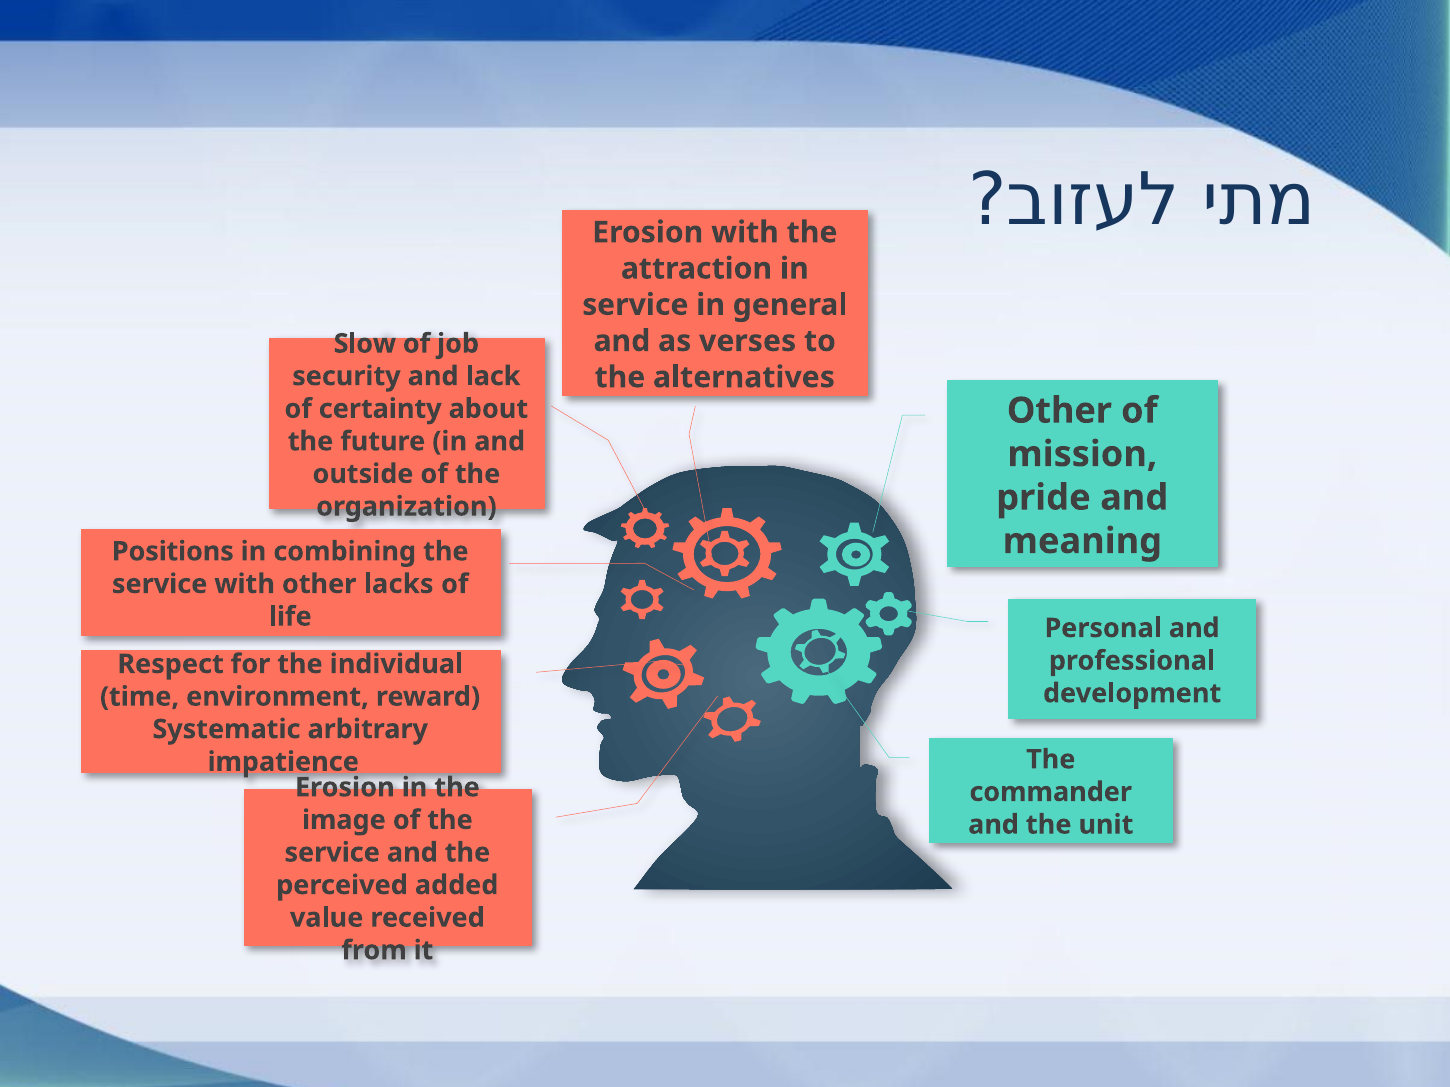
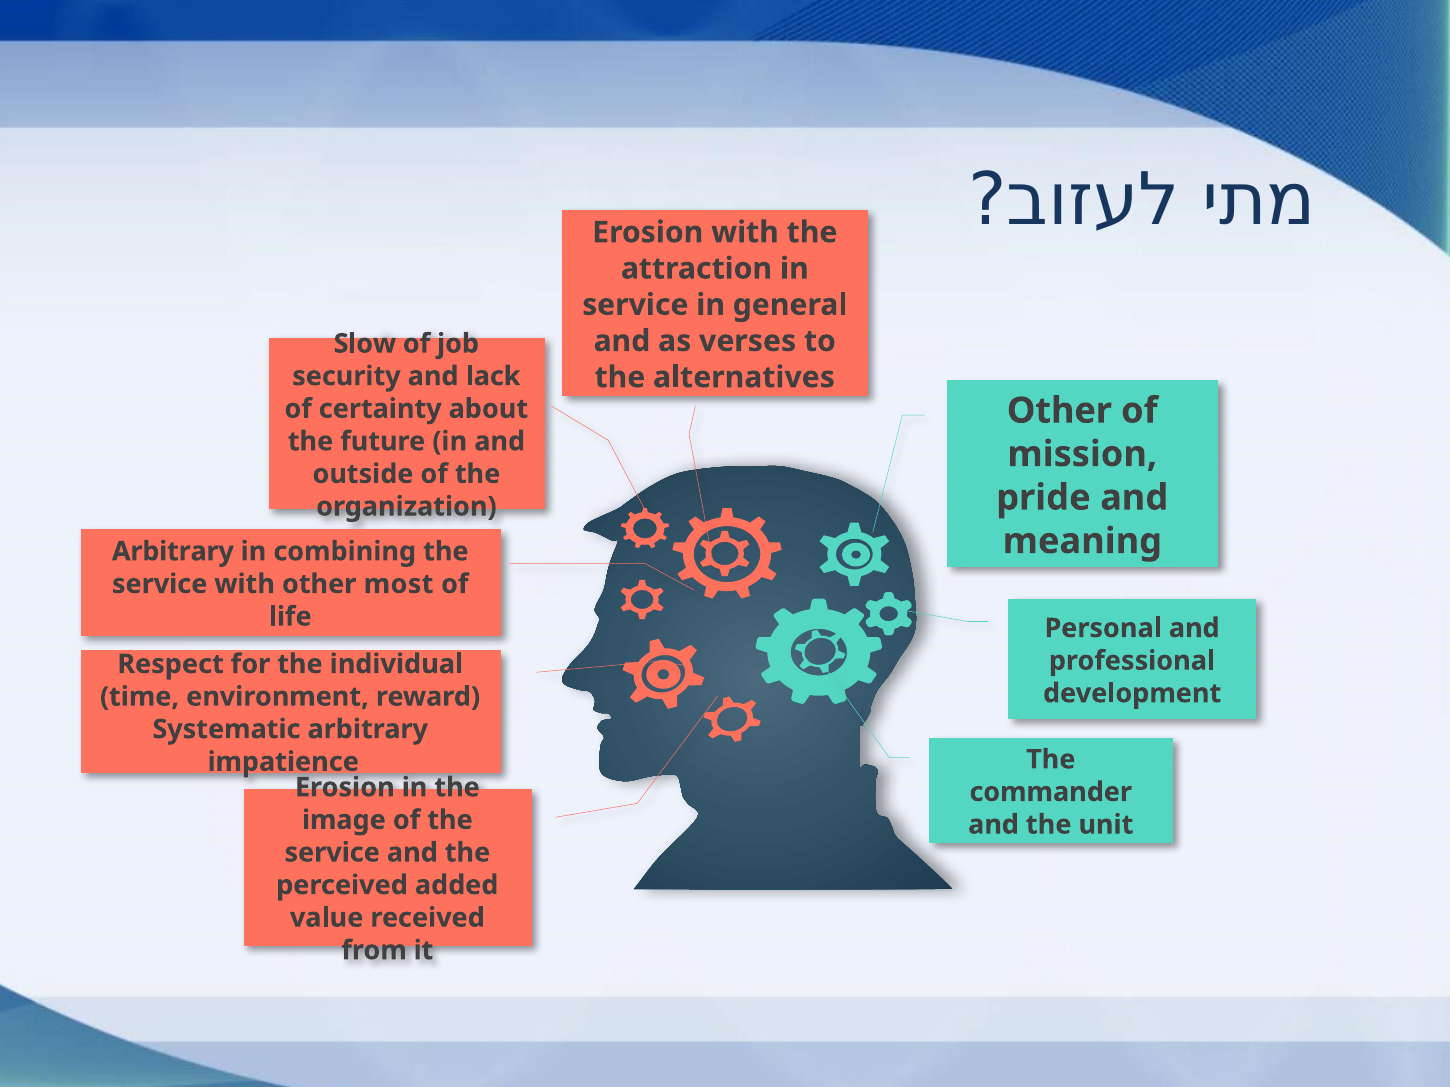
Positions at (173, 552): Positions -> Arbitrary
lacks: lacks -> most
